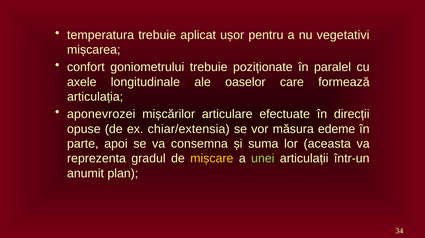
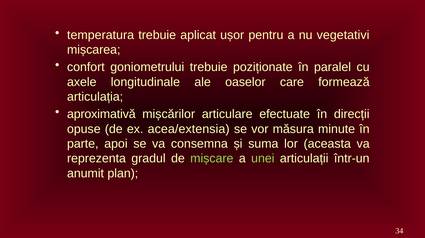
aponevrozei: aponevrozei -> aproximativă
chiar/extensia: chiar/extensia -> acea/extensia
edeme: edeme -> minute
mișcare colour: yellow -> light green
